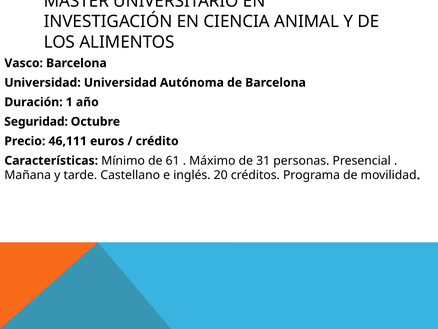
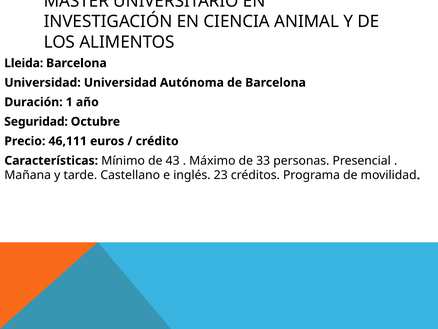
Vasco: Vasco -> Lleida
61: 61 -> 43
31: 31 -> 33
20: 20 -> 23
